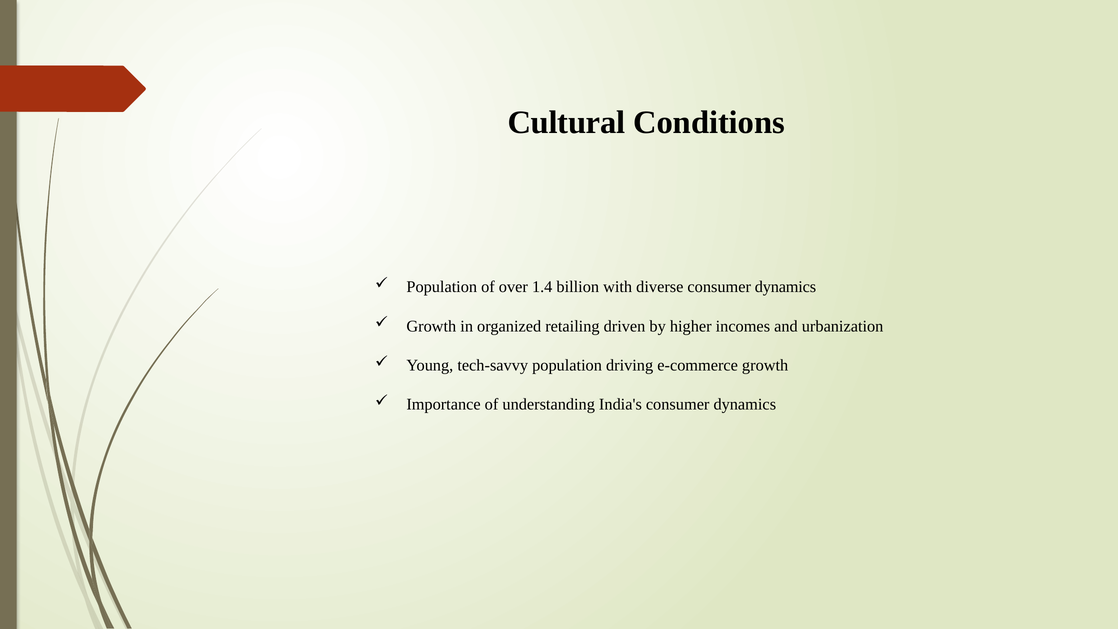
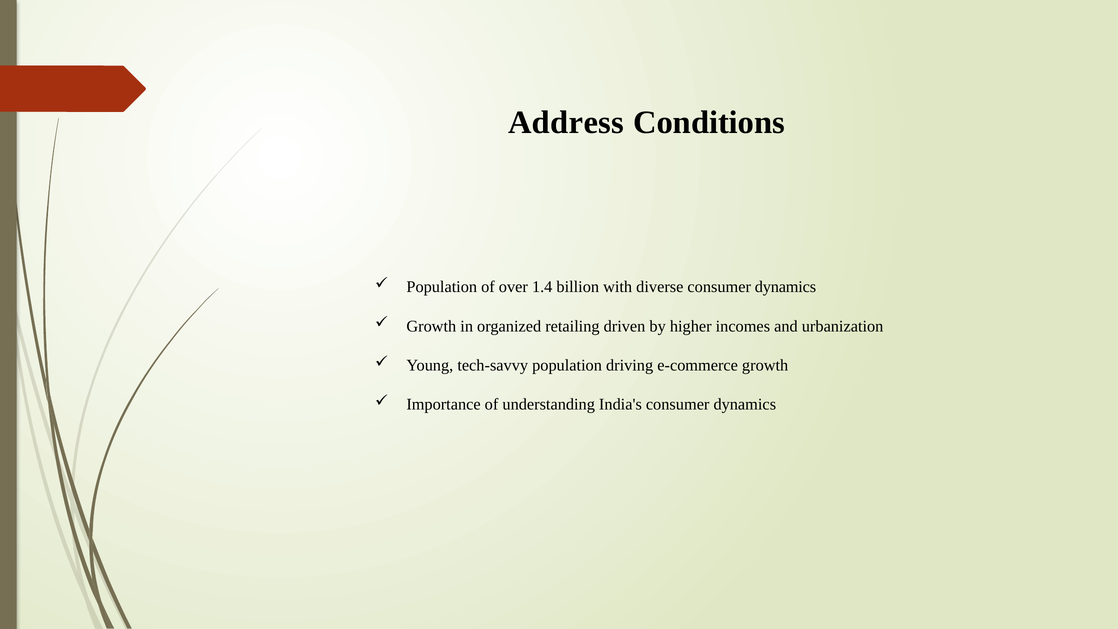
Cultural: Cultural -> Address
